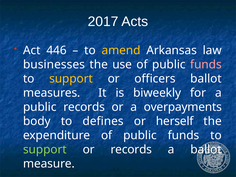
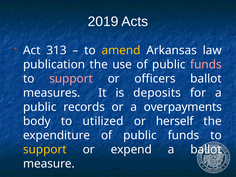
2017: 2017 -> 2019
446: 446 -> 313
businesses: businesses -> publication
support at (71, 79) colour: yellow -> pink
biweekly: biweekly -> deposits
defines: defines -> utilized
support at (45, 150) colour: light green -> yellow
or records: records -> expend
